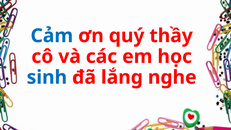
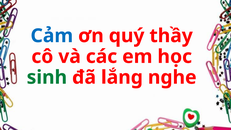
sinh colour: blue -> green
